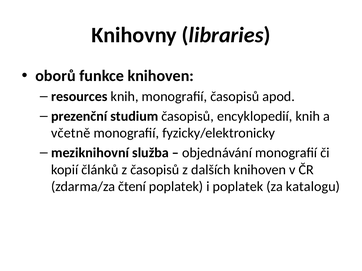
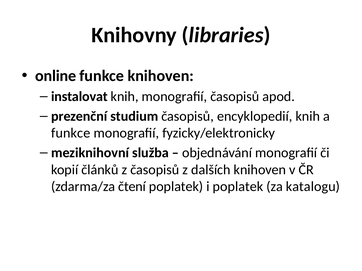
oborů: oborů -> online
resources: resources -> instalovat
včetně at (71, 133): včetně -> funkce
